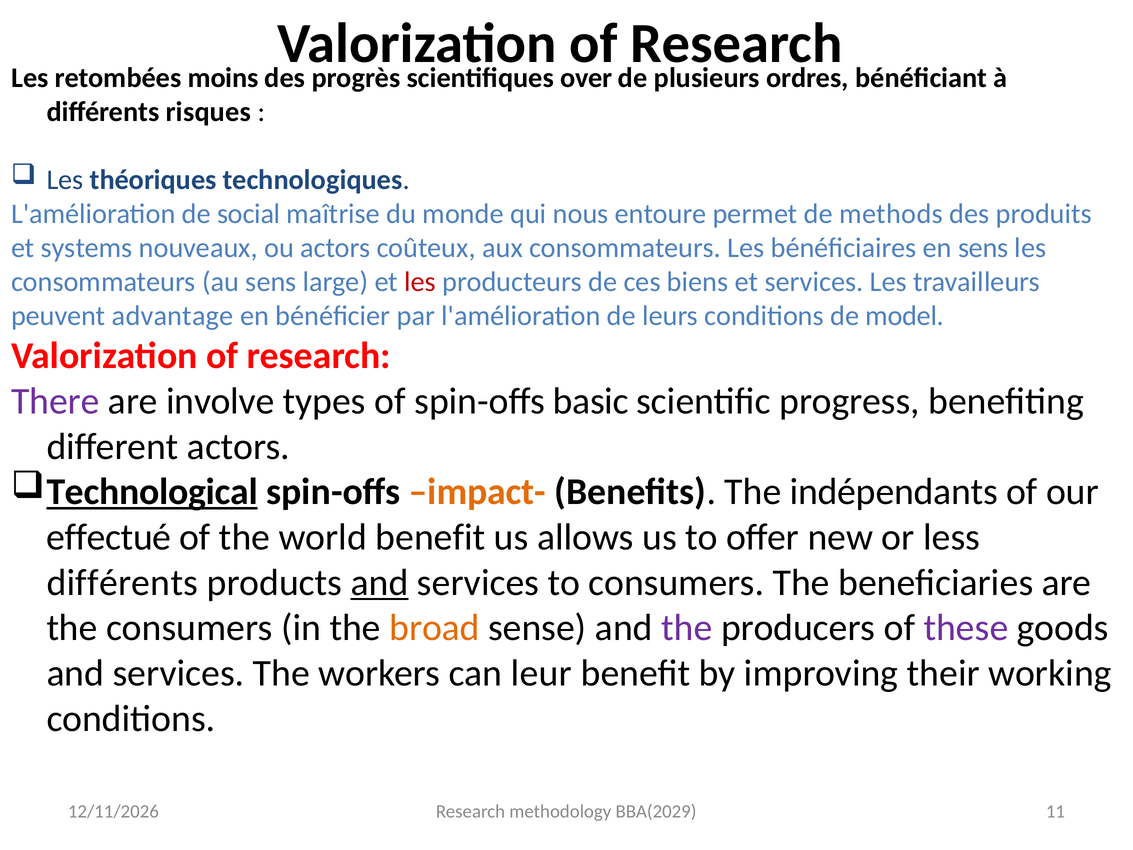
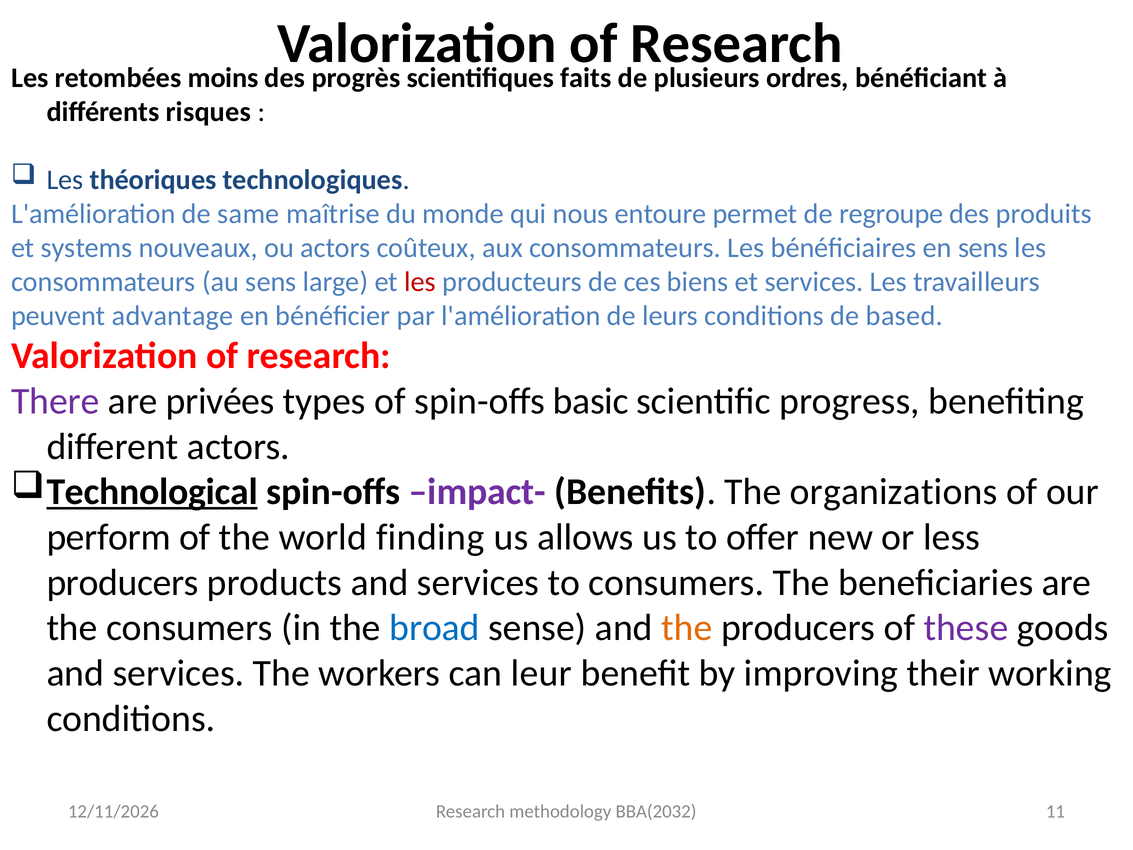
over: over -> faits
social: social -> same
methods: methods -> regroupe
model: model -> based
involve: involve -> privées
impact- colour: orange -> purple
indépendants: indépendants -> organizations
effectué: effectué -> perform
world benefit: benefit -> finding
différents at (122, 582): différents -> producers
and at (380, 582) underline: present -> none
broad colour: orange -> blue
the at (687, 628) colour: purple -> orange
BBA(2029: BBA(2029 -> BBA(2032
